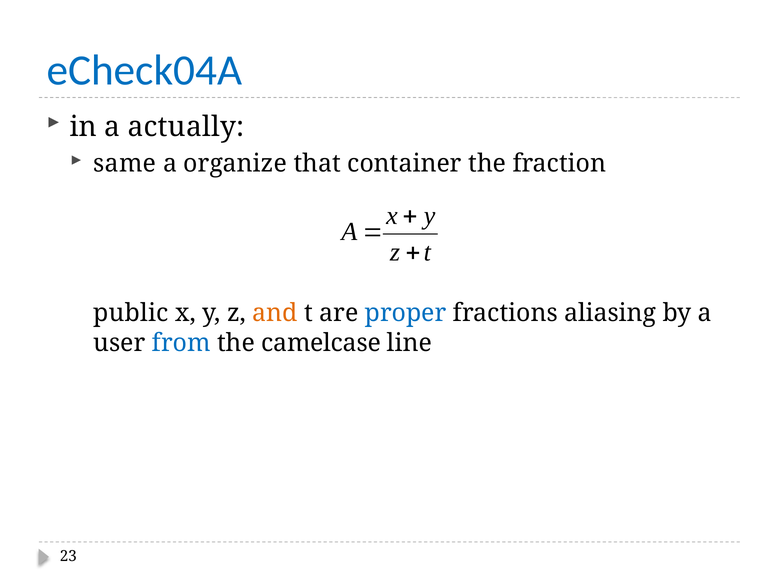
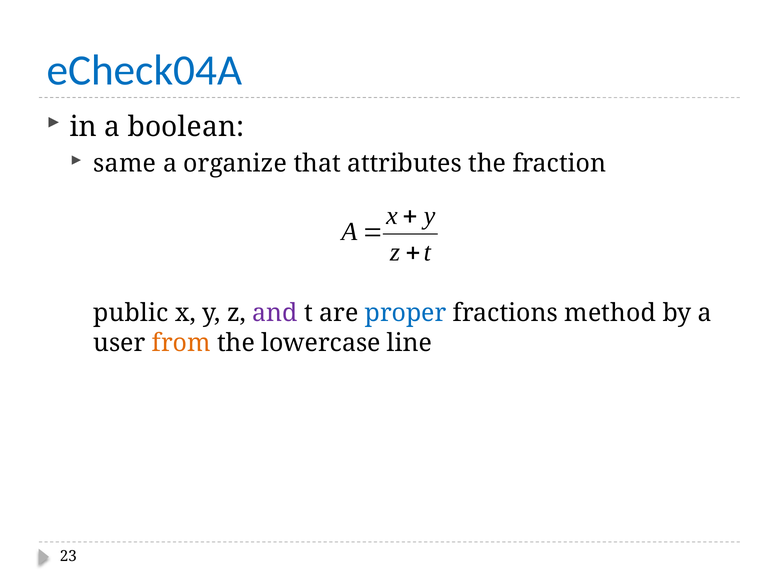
actually: actually -> boolean
container: container -> attributes
and colour: orange -> purple
aliasing: aliasing -> method
from colour: blue -> orange
camelcase: camelcase -> lowercase
